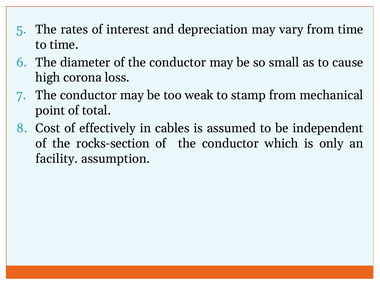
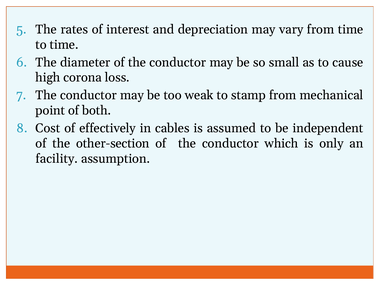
total: total -> both
rocks-section: rocks-section -> other-section
